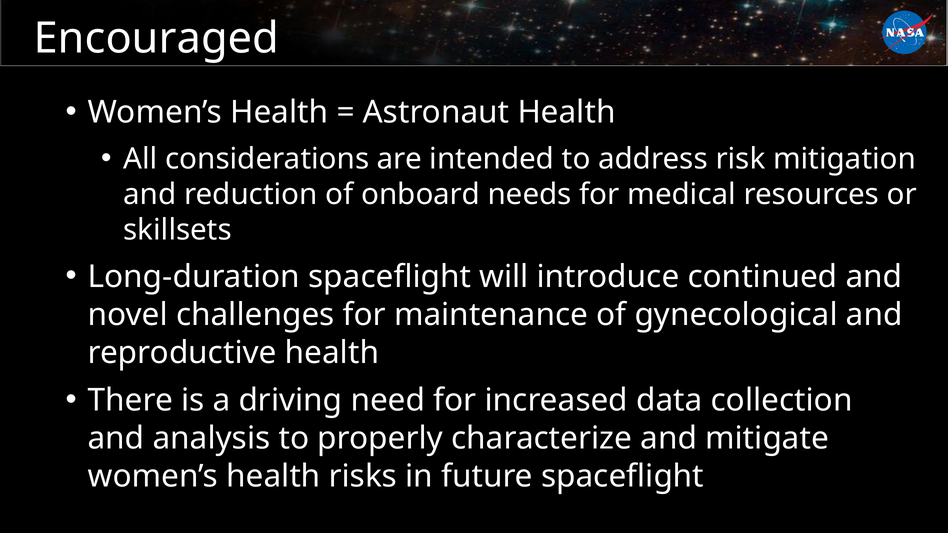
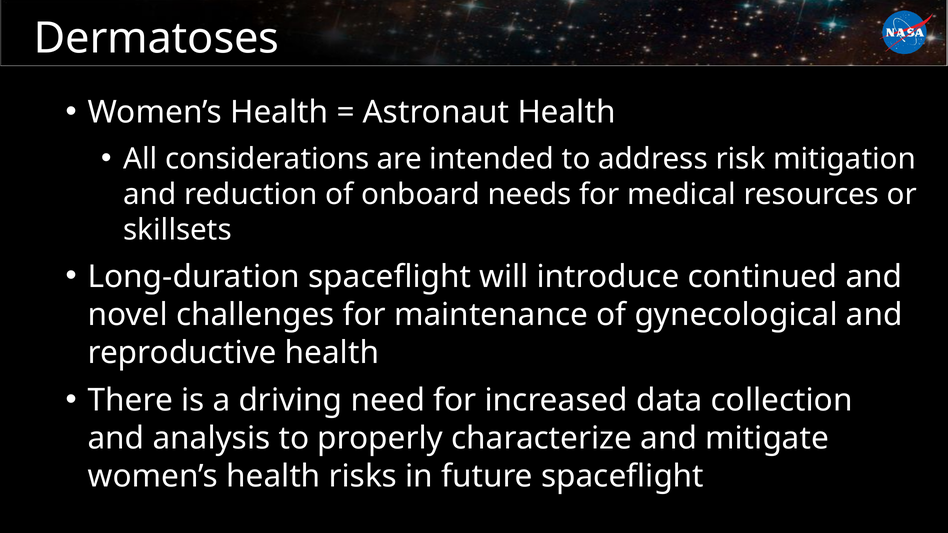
Encouraged: Encouraged -> Dermatoses
